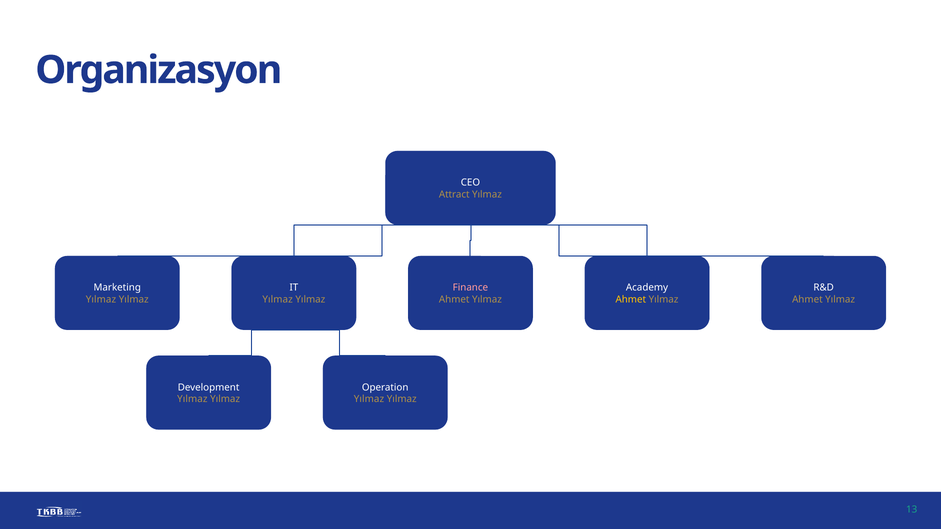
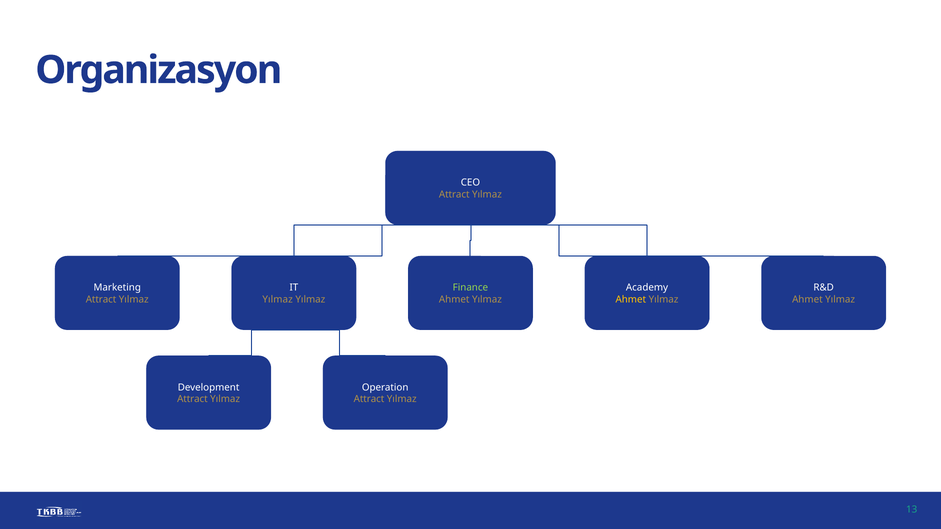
Finance colour: pink -> light green
Yılmaz at (101, 300): Yılmaz -> Attract
Yılmaz at (192, 399): Yılmaz -> Attract
Yılmaz at (369, 399): Yılmaz -> Attract
